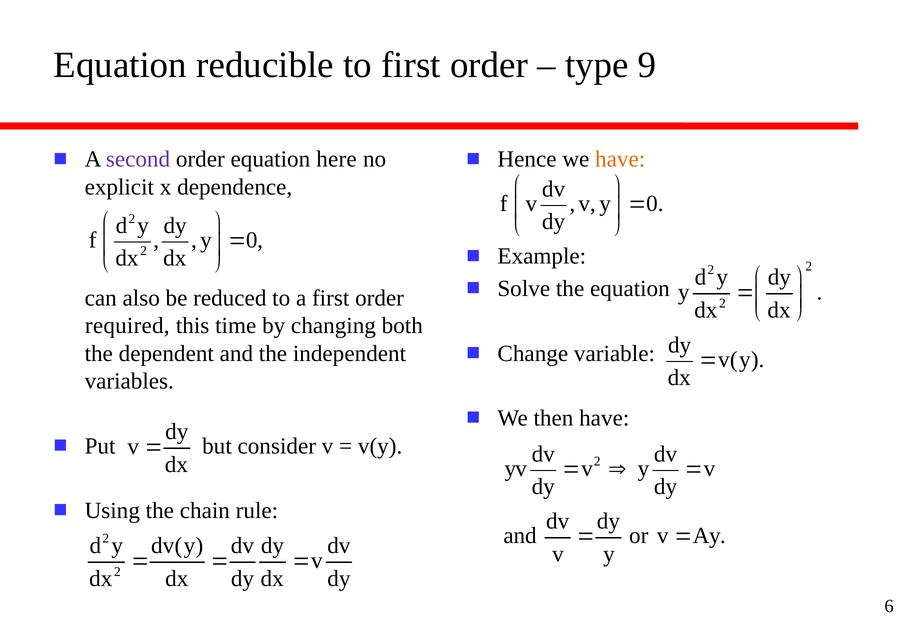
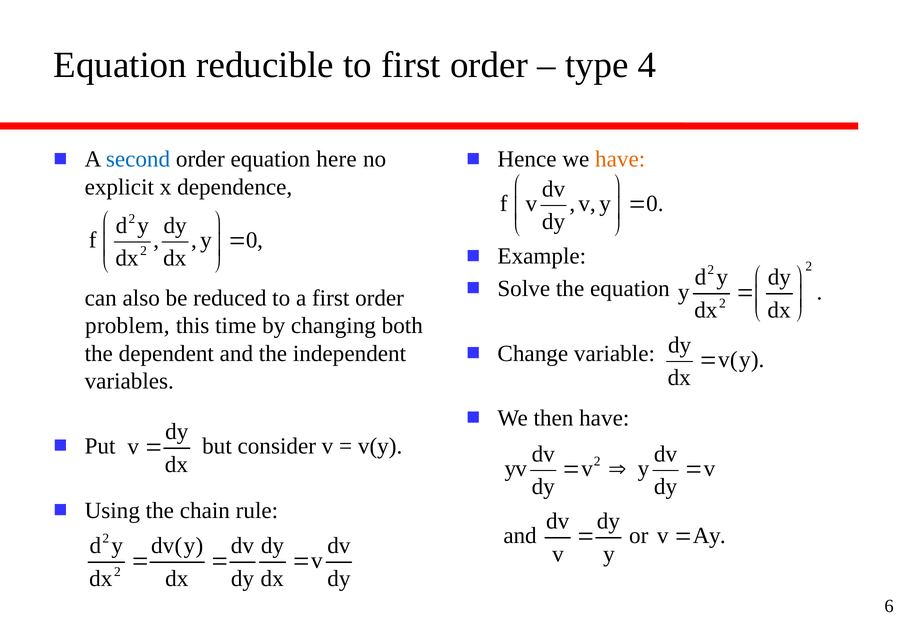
9: 9 -> 4
second colour: purple -> blue
required: required -> problem
